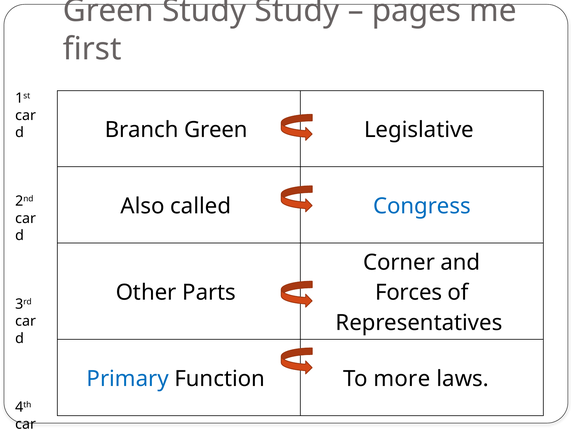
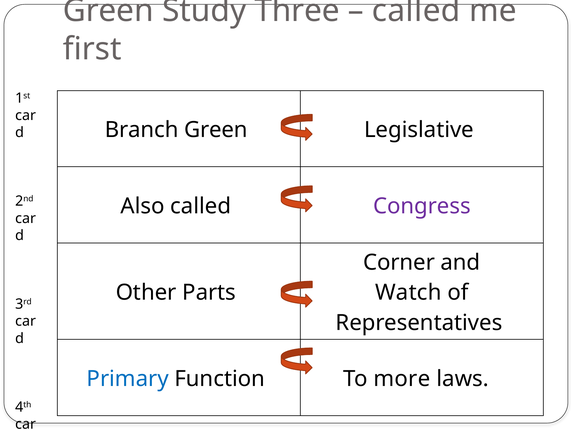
Study Study: Study -> Three
pages at (416, 11): pages -> called
Congress colour: blue -> purple
Forces: Forces -> Watch
